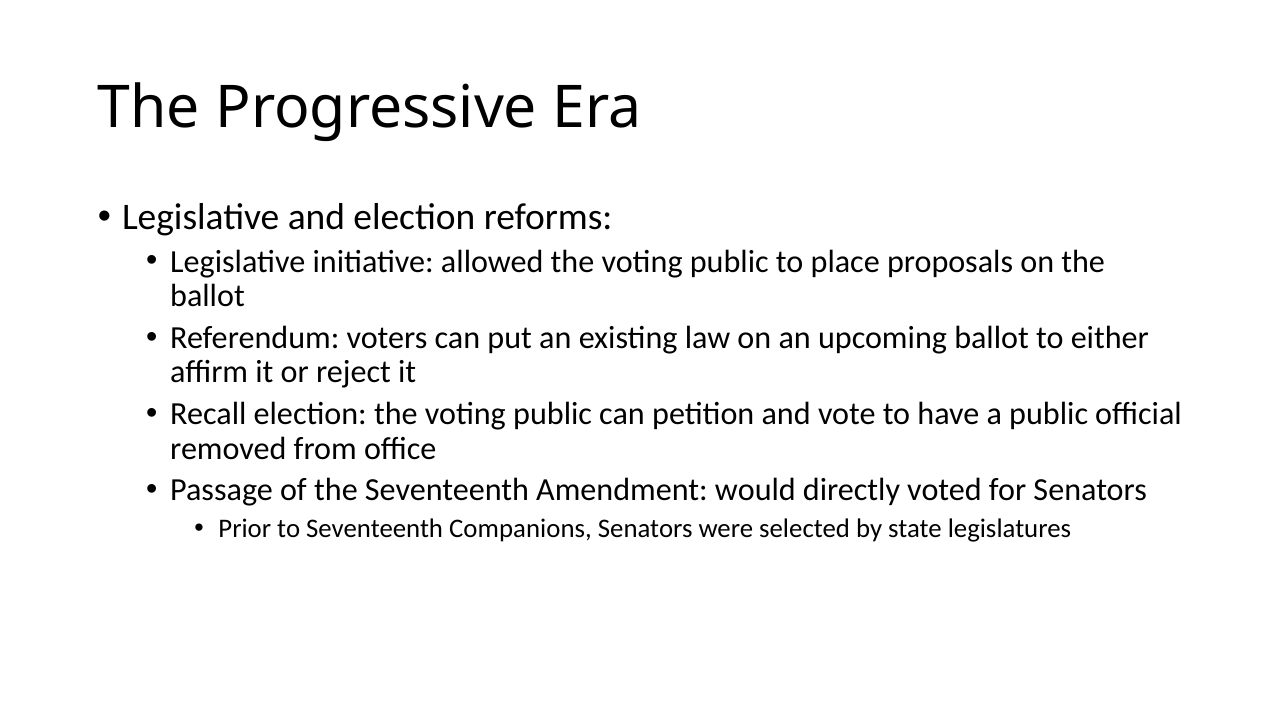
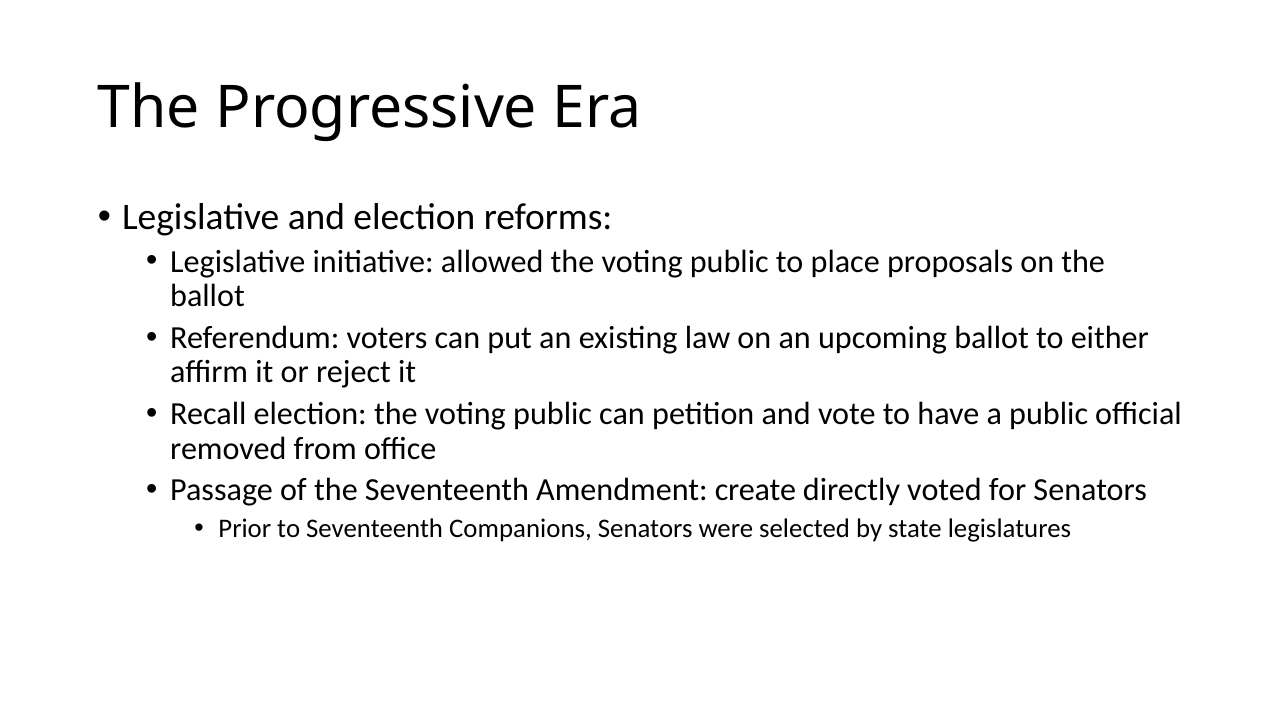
would: would -> create
